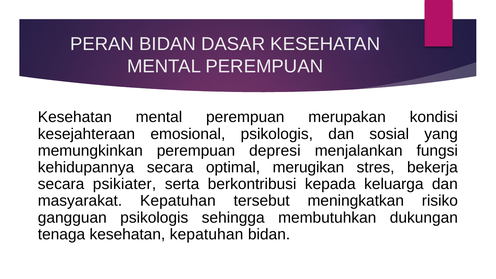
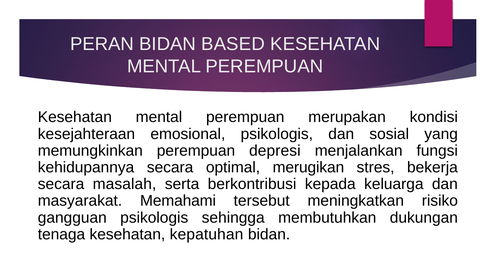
DASAR: DASAR -> BASED
psikiater: psikiater -> masalah
masyarakat Kepatuhan: Kepatuhan -> Memahami
